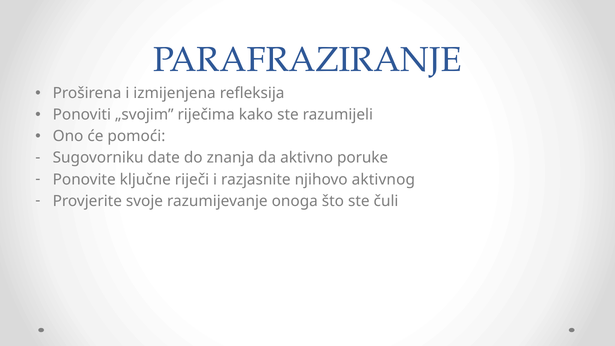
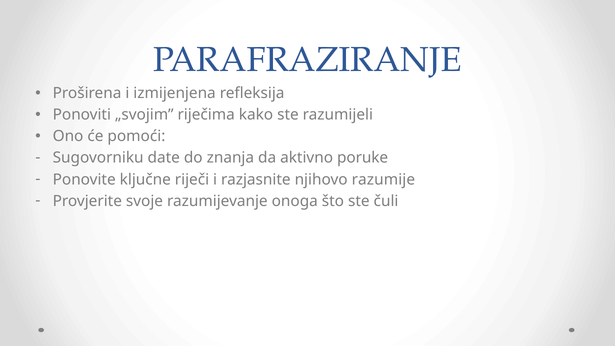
aktivnog: aktivnog -> razumije
